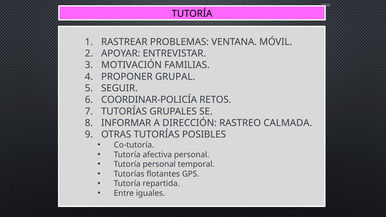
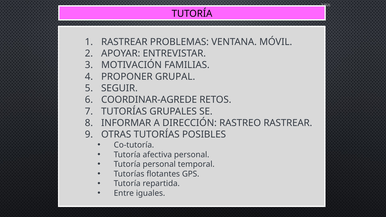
COORDINAR-POLICÍA: COORDINAR-POLICÍA -> COORDINAR-AGREDE
RASTREO CALMADA: CALMADA -> RASTREAR
